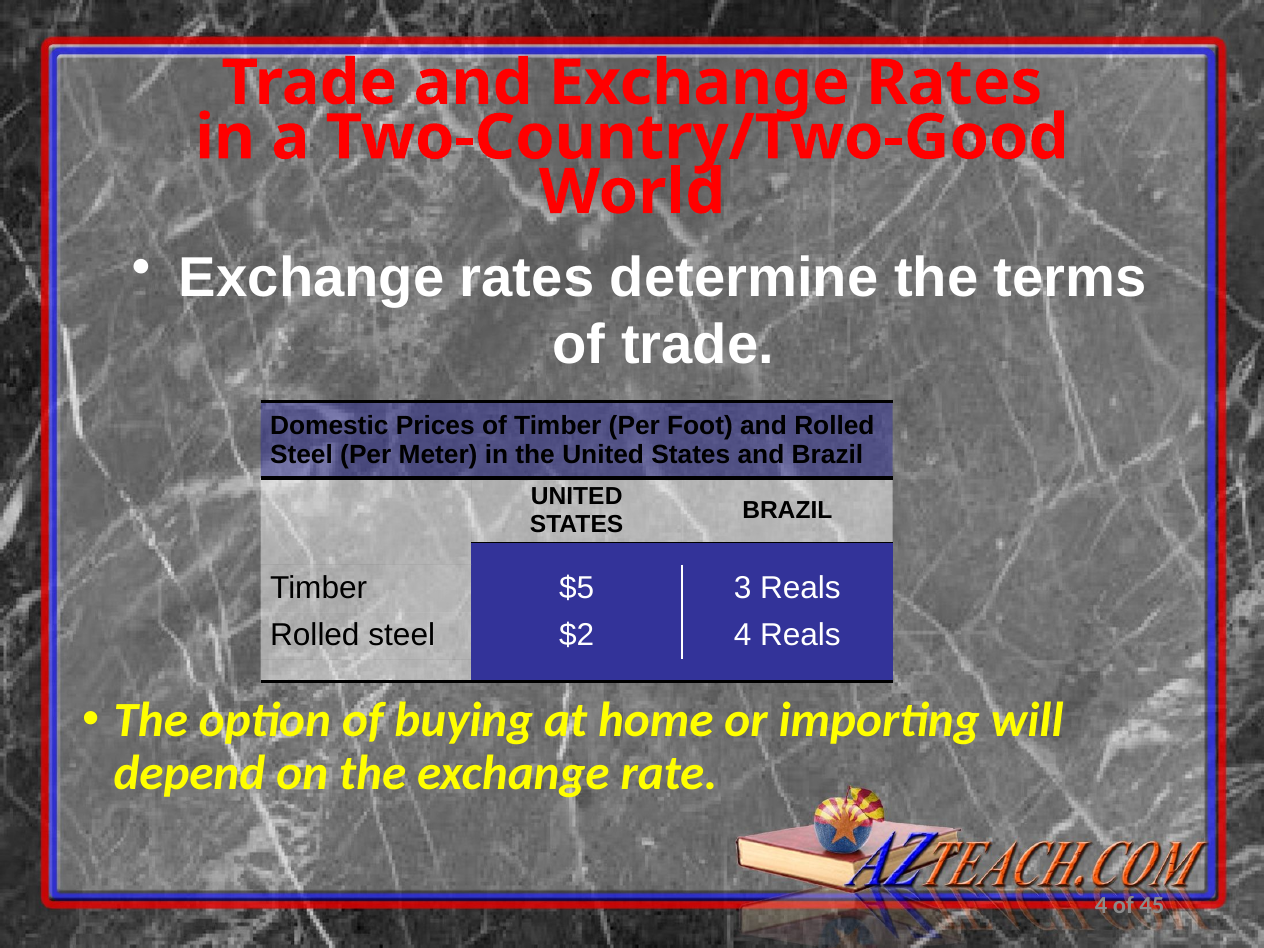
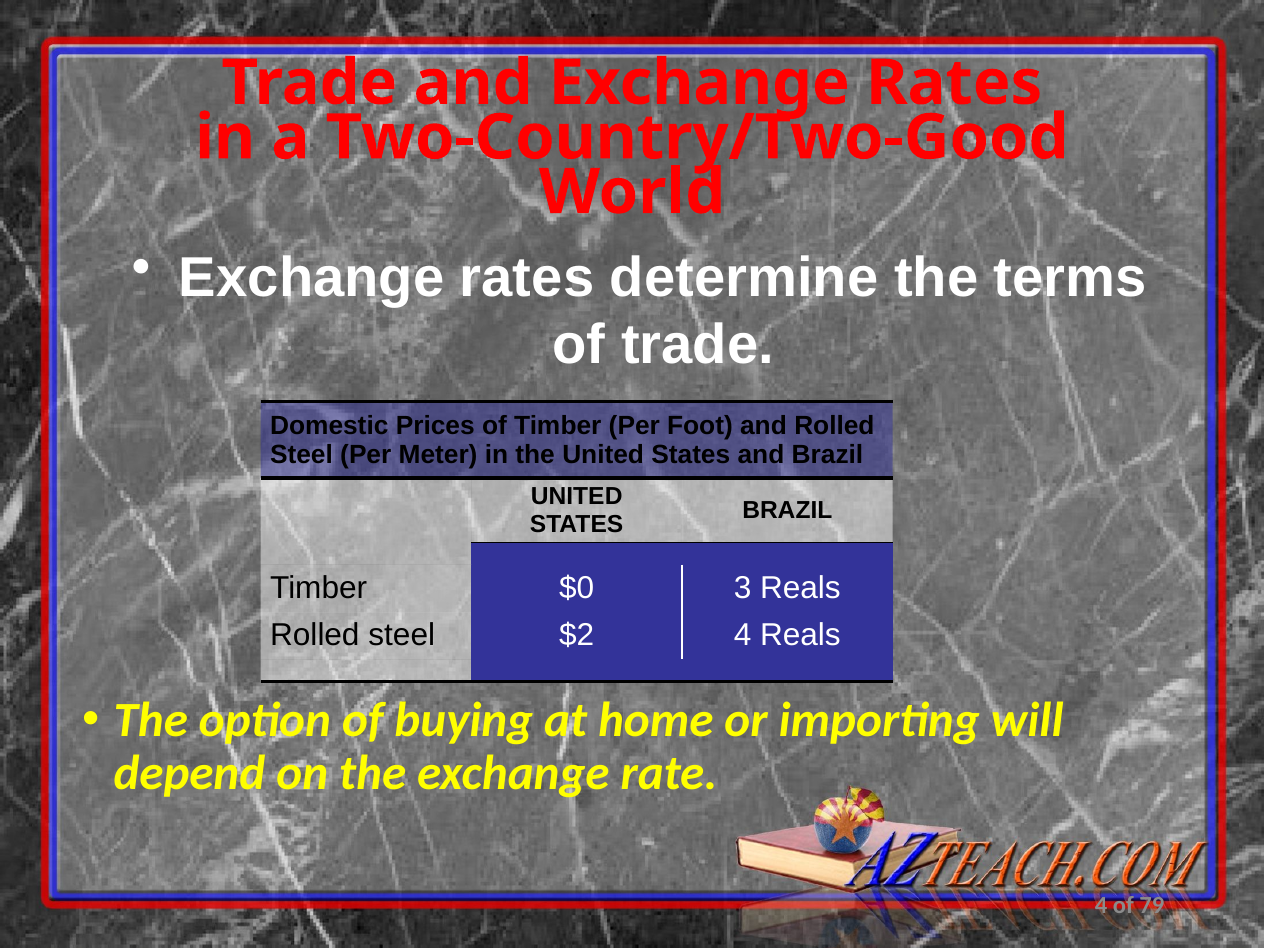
$5: $5 -> $0
45: 45 -> 79
